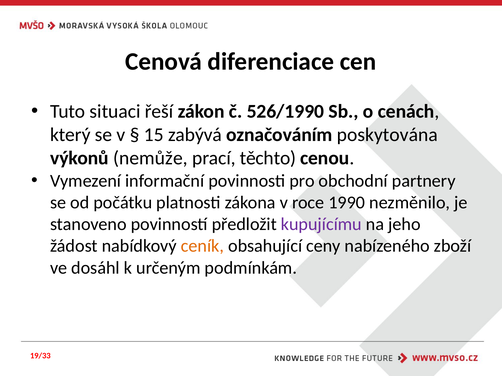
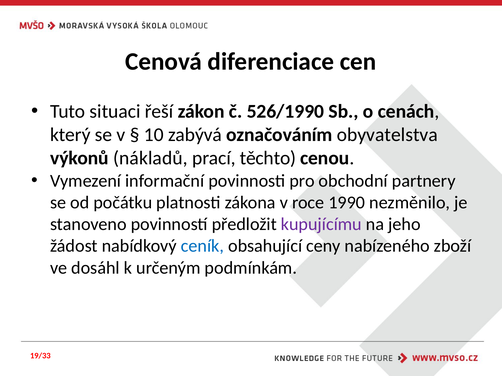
15: 15 -> 10
poskytována: poskytována -> obyvatelstva
nemůže: nemůže -> nákladů
ceník colour: orange -> blue
